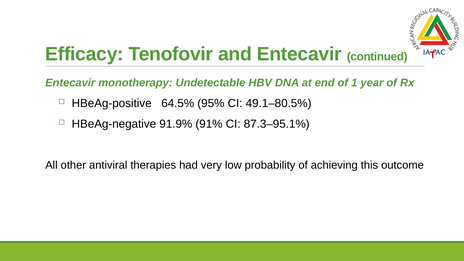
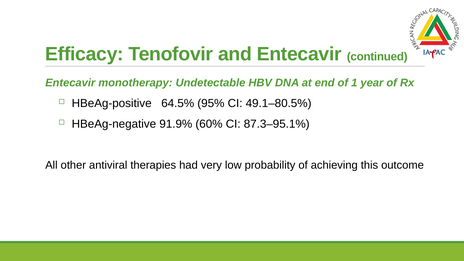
91%: 91% -> 60%
